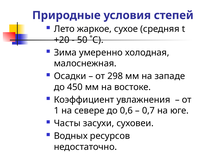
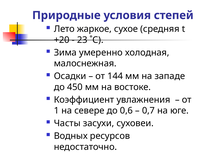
50: 50 -> 23
298: 298 -> 144
